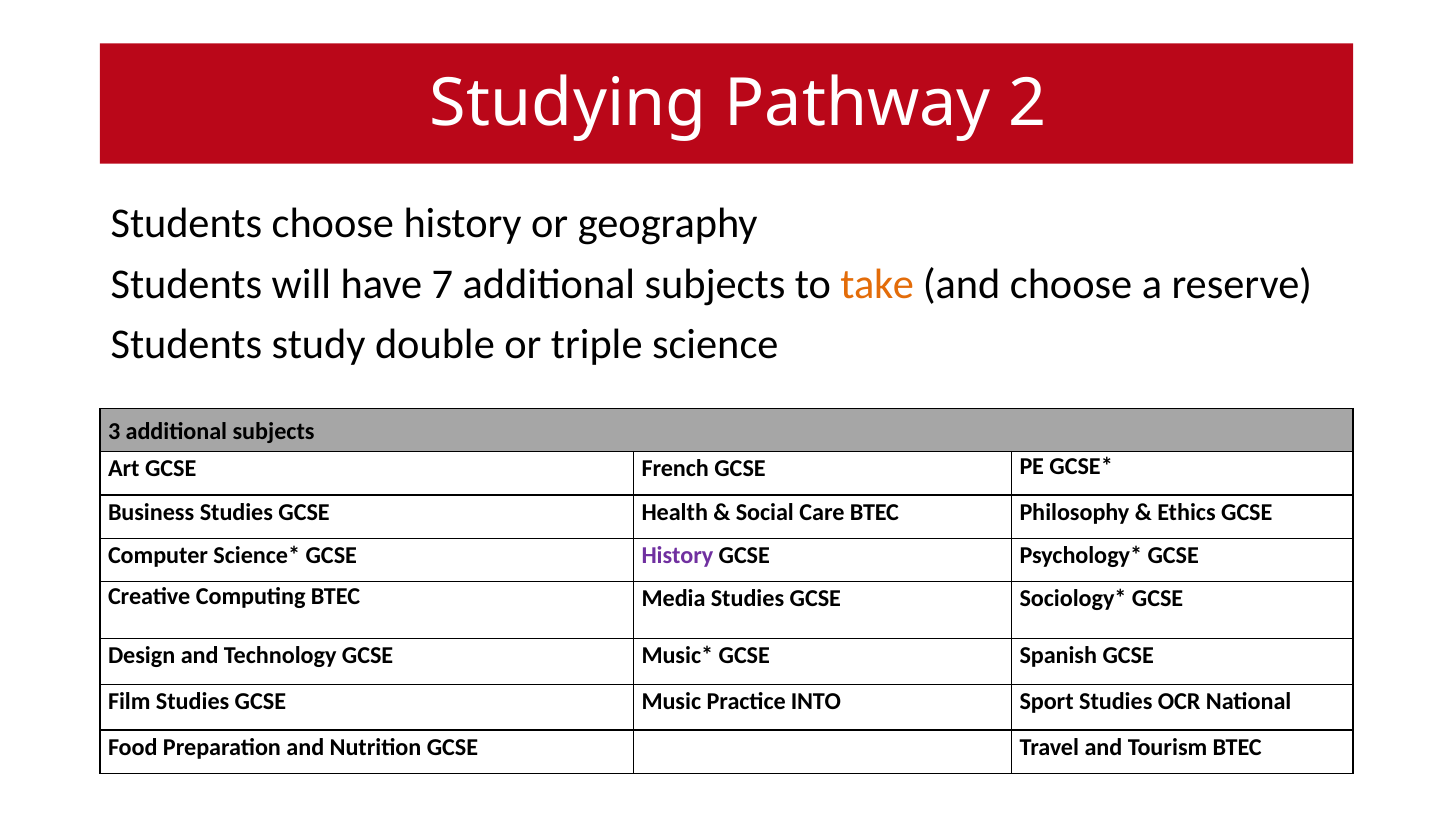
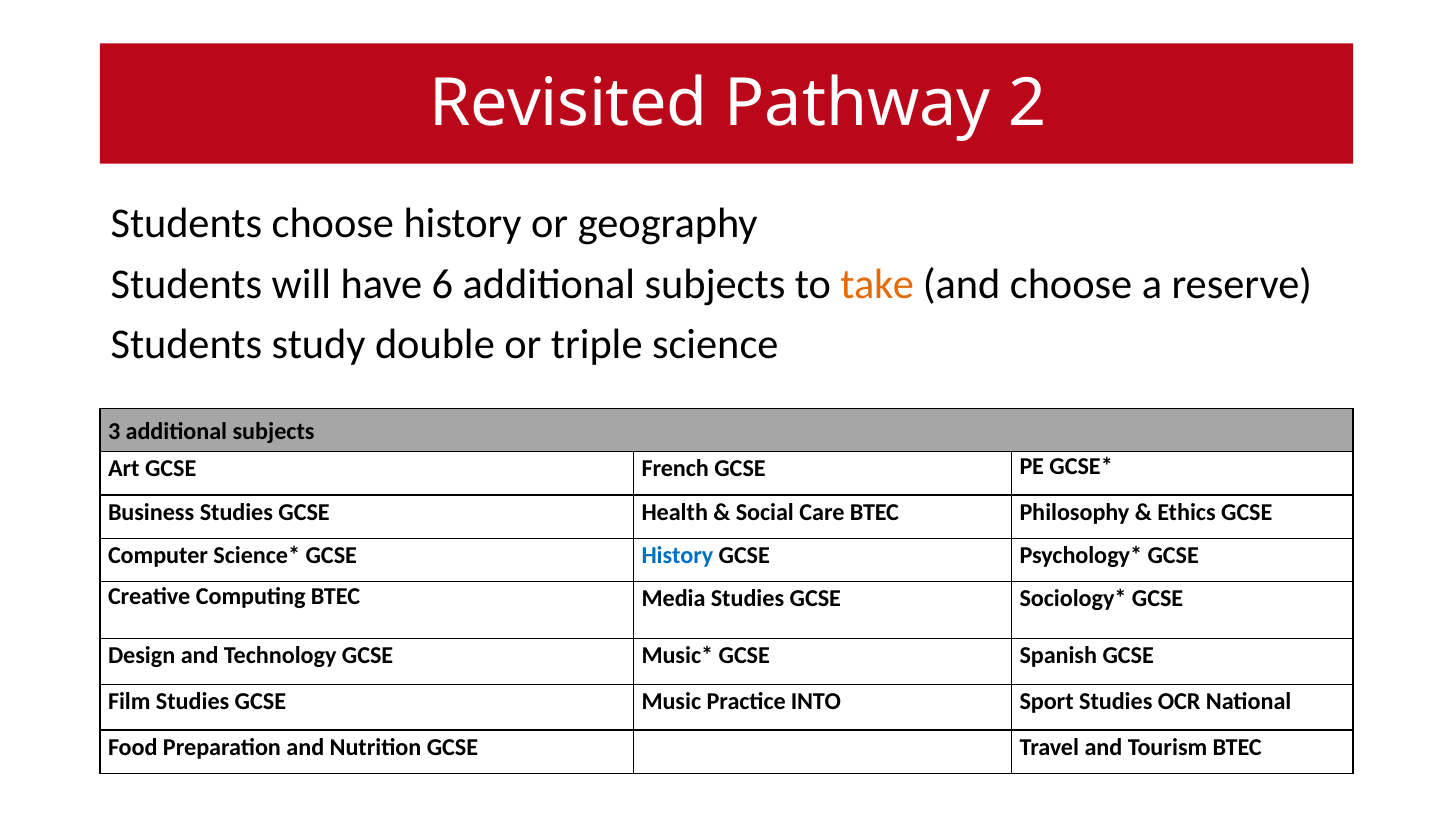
Studying: Studying -> Revisited
7: 7 -> 6
History at (677, 556) colour: purple -> blue
